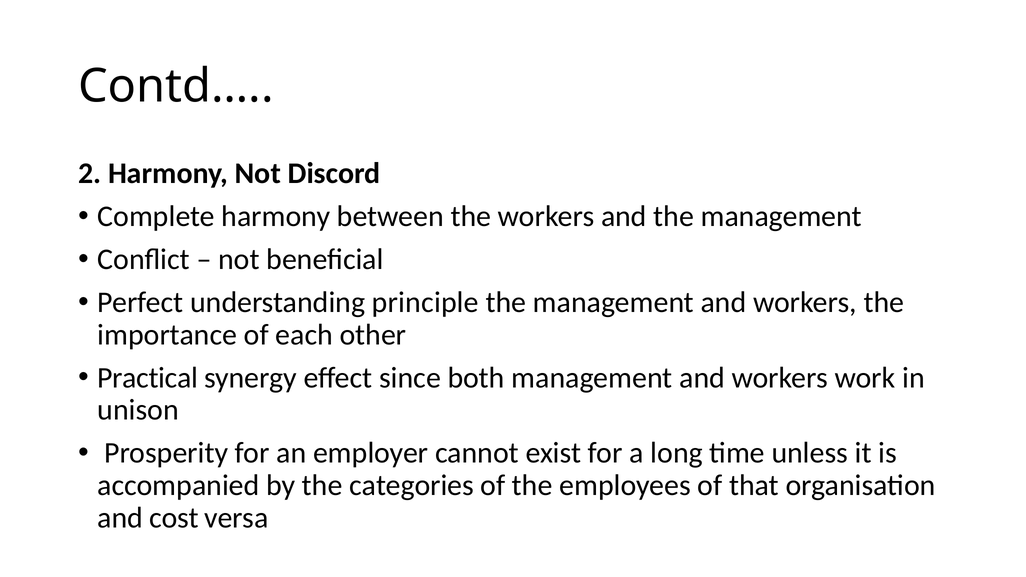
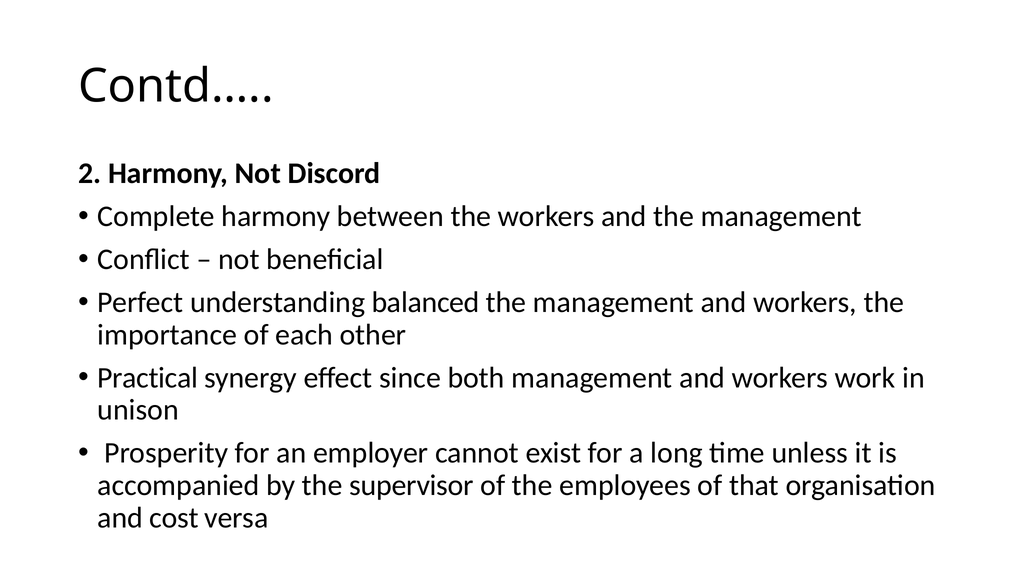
principle: principle -> balanced
categories: categories -> supervisor
